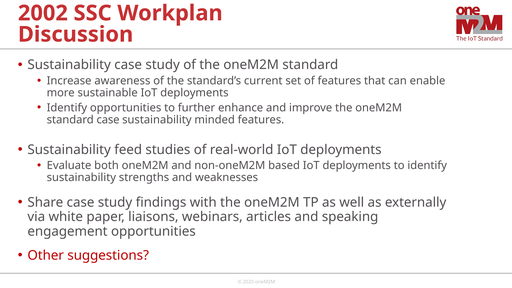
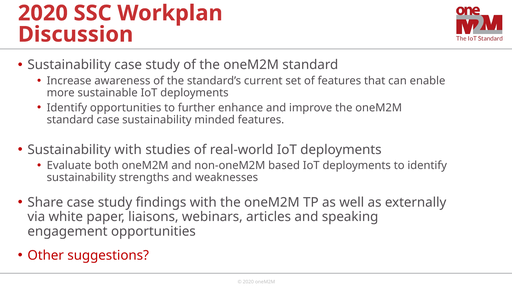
2002 at (43, 13): 2002 -> 2020
Sustainability feed: feed -> with
